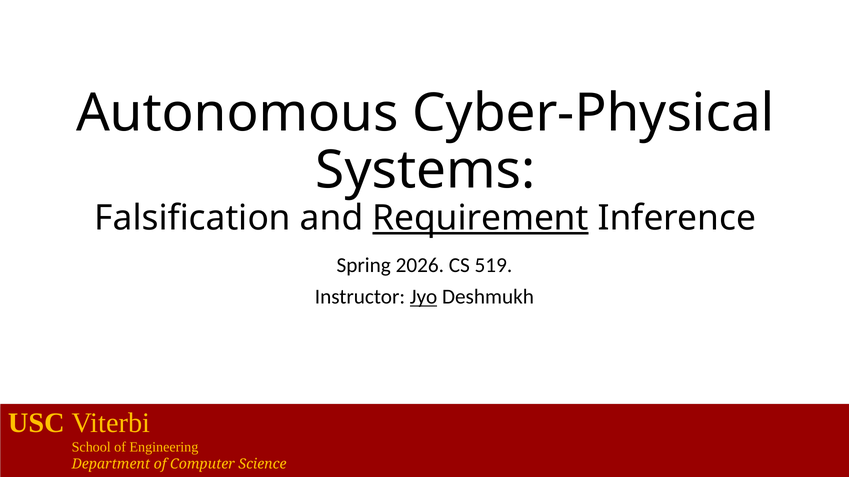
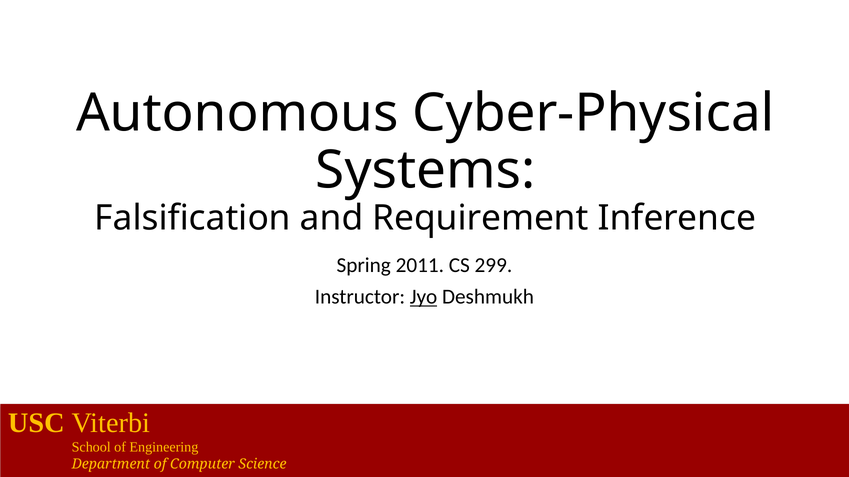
Requirement underline: present -> none
2026: 2026 -> 2011
519: 519 -> 299
